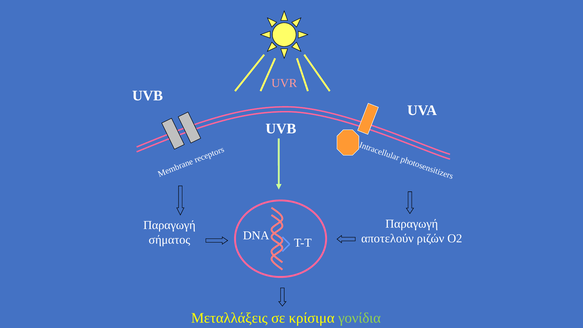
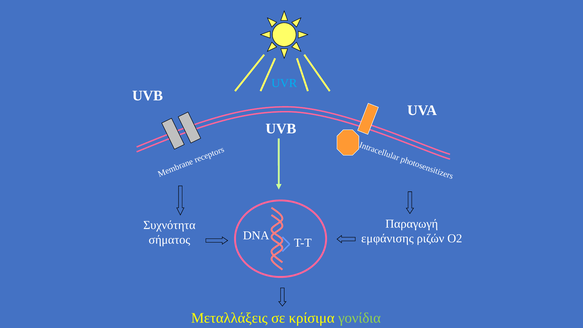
UVR colour: pink -> light blue
Παραγωγή at (169, 225): Παραγωγή -> Συχνότητα
αποτελούν: αποτελούν -> εμφάνισης
